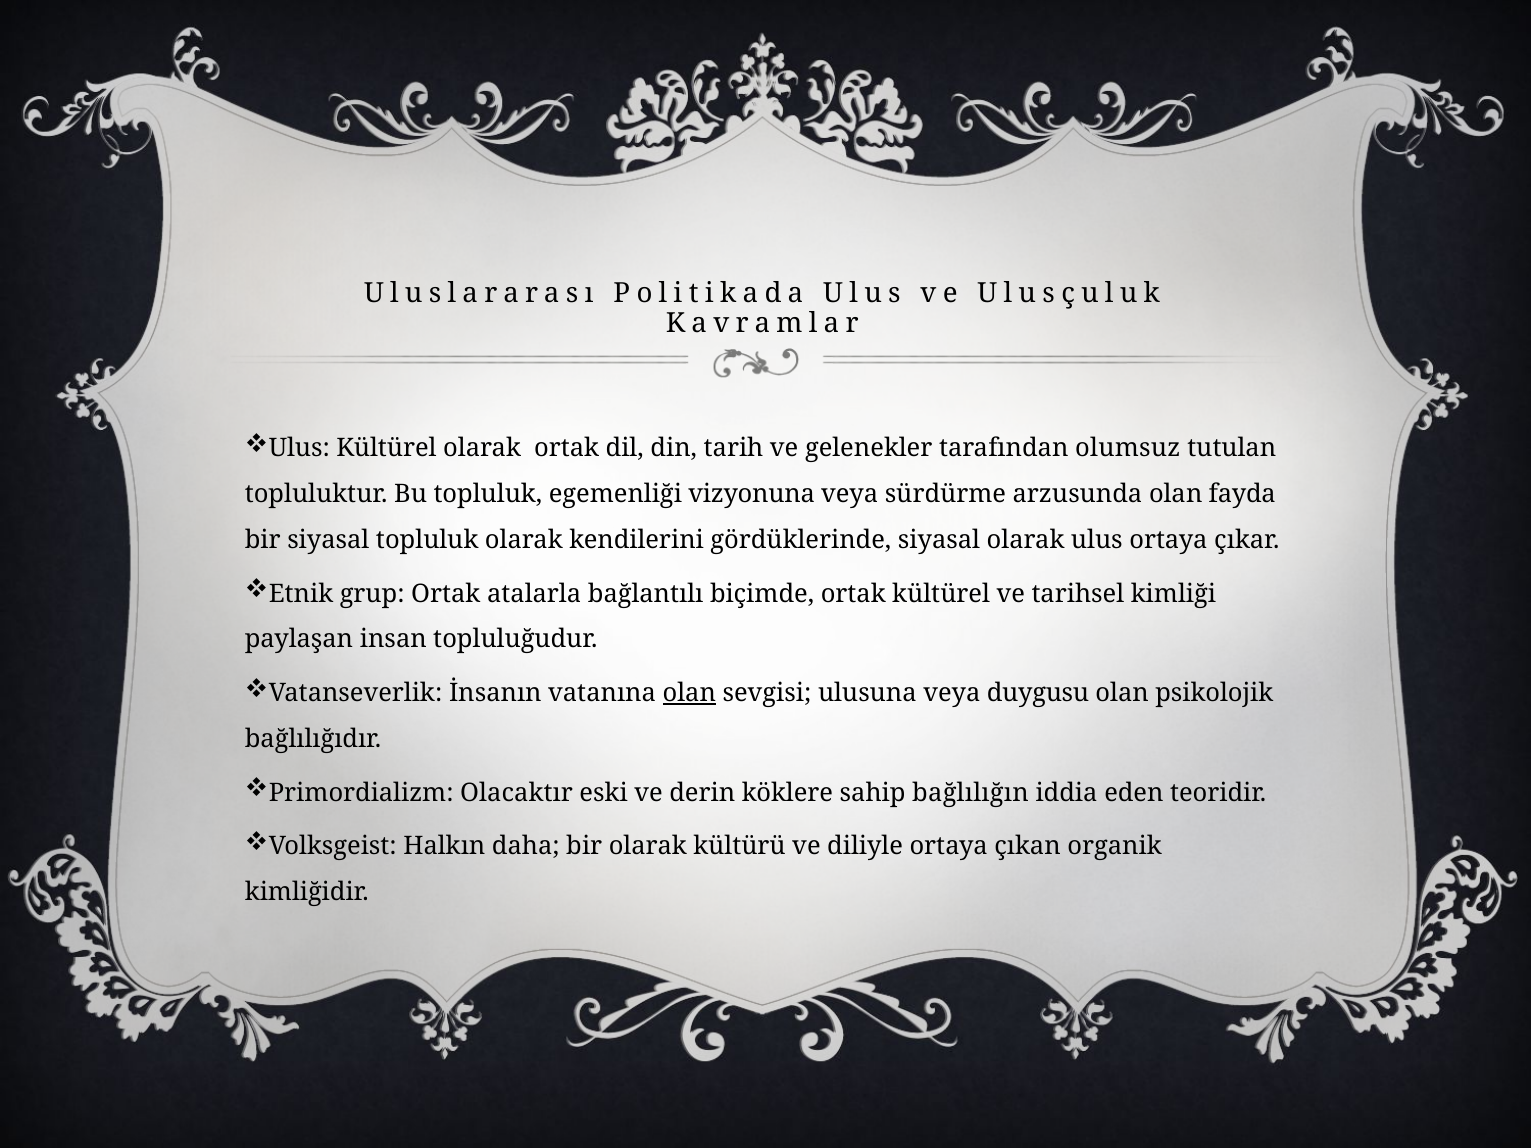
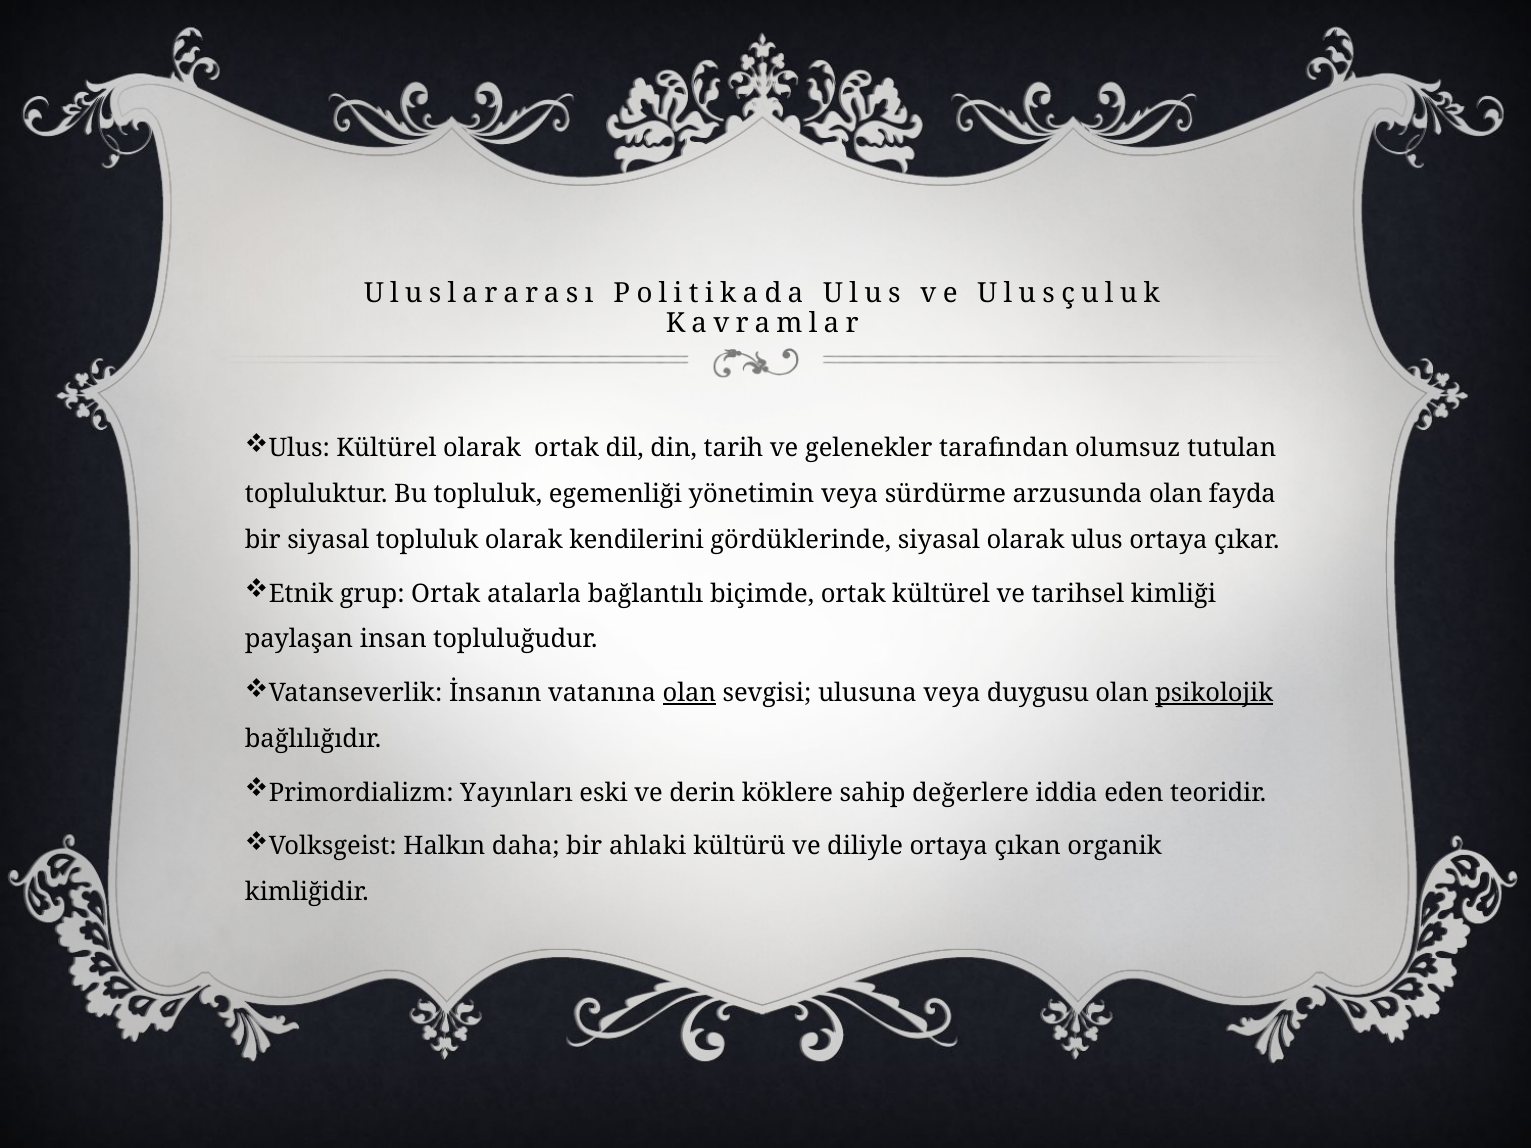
vizyonuna: vizyonuna -> yönetimin
psikolojik underline: none -> present
Olacaktır: Olacaktır -> Yayınları
bağlılığın: bağlılığın -> değerlere
bir olarak: olarak -> ahlaki
